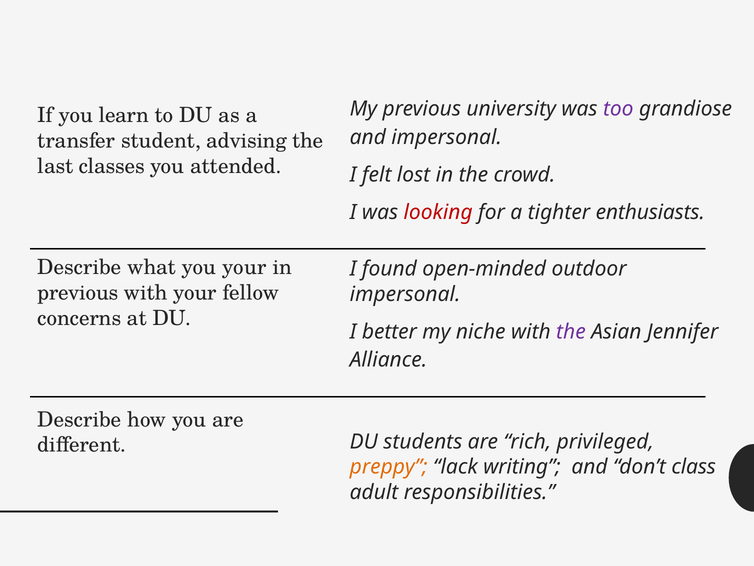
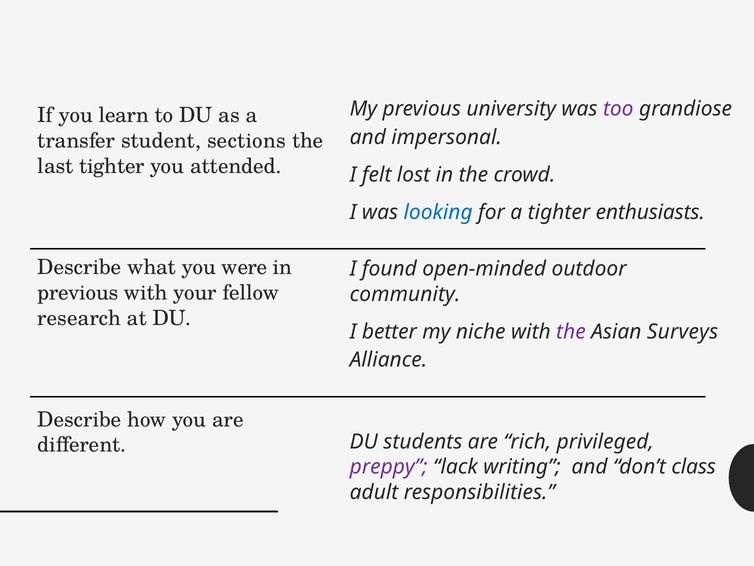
advising: advising -> sections
last classes: classes -> tighter
looking colour: red -> blue
you your: your -> were
impersonal at (405, 294): impersonal -> community
concerns: concerns -> research
Jennifer: Jennifer -> Surveys
preppy colour: orange -> purple
